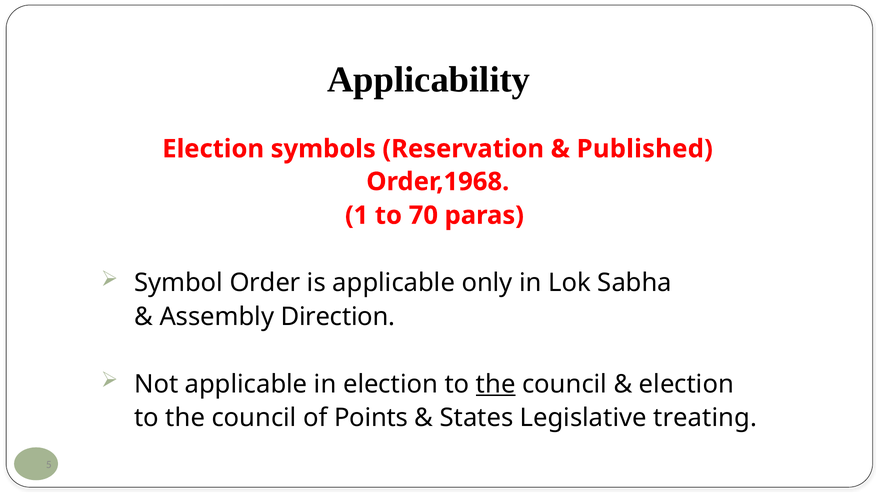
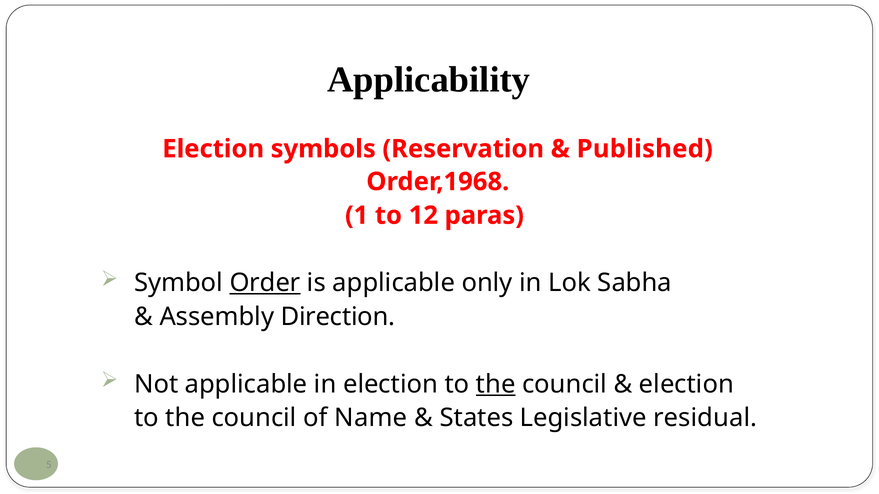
70: 70 -> 12
Order underline: none -> present
Points: Points -> Name
treating: treating -> residual
